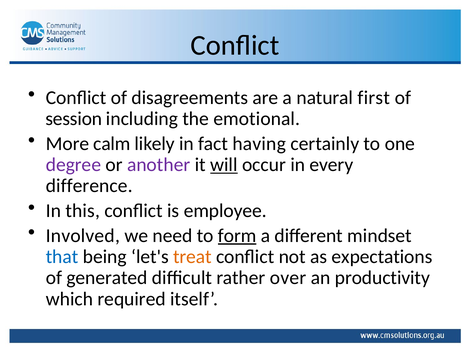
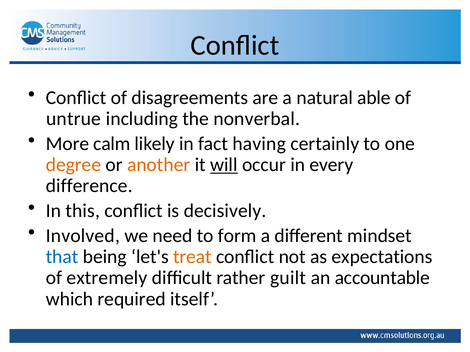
first: first -> able
session: session -> untrue
emotional: emotional -> nonverbal
degree colour: purple -> orange
another colour: purple -> orange
employee: employee -> decisively
form underline: present -> none
generated: generated -> extremely
over: over -> guilt
productivity: productivity -> accountable
